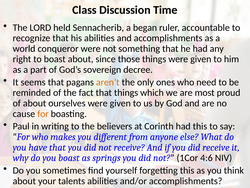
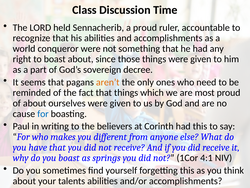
a began: began -> proud
for at (43, 114) colour: orange -> blue
4:6: 4:6 -> 4:1
